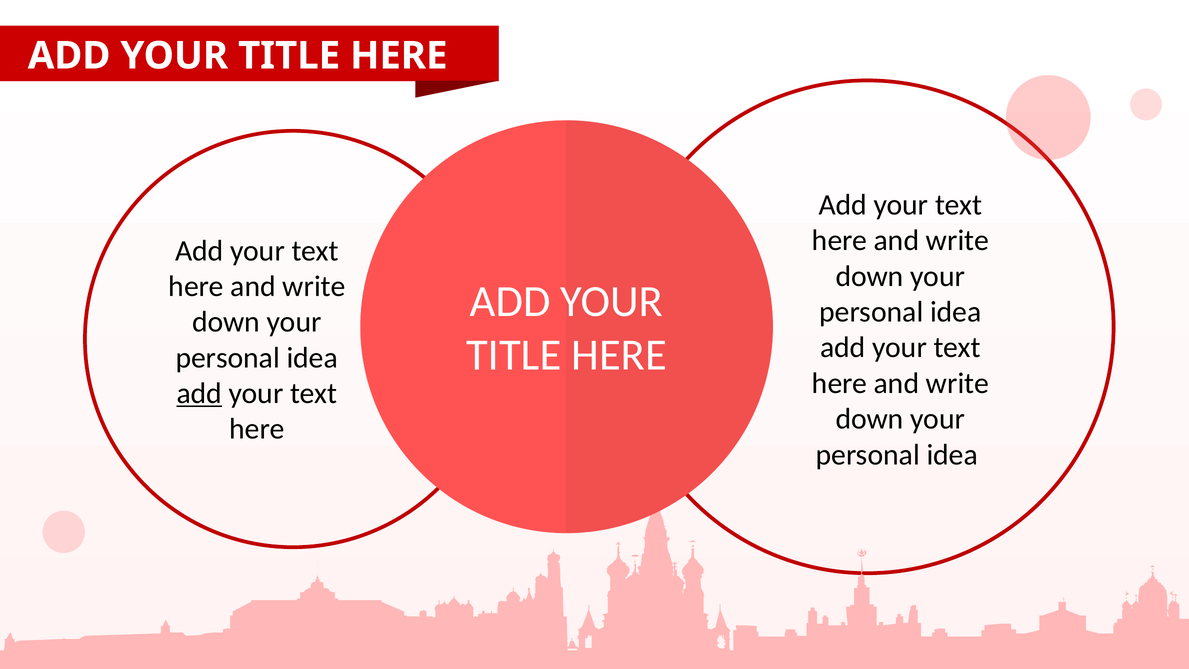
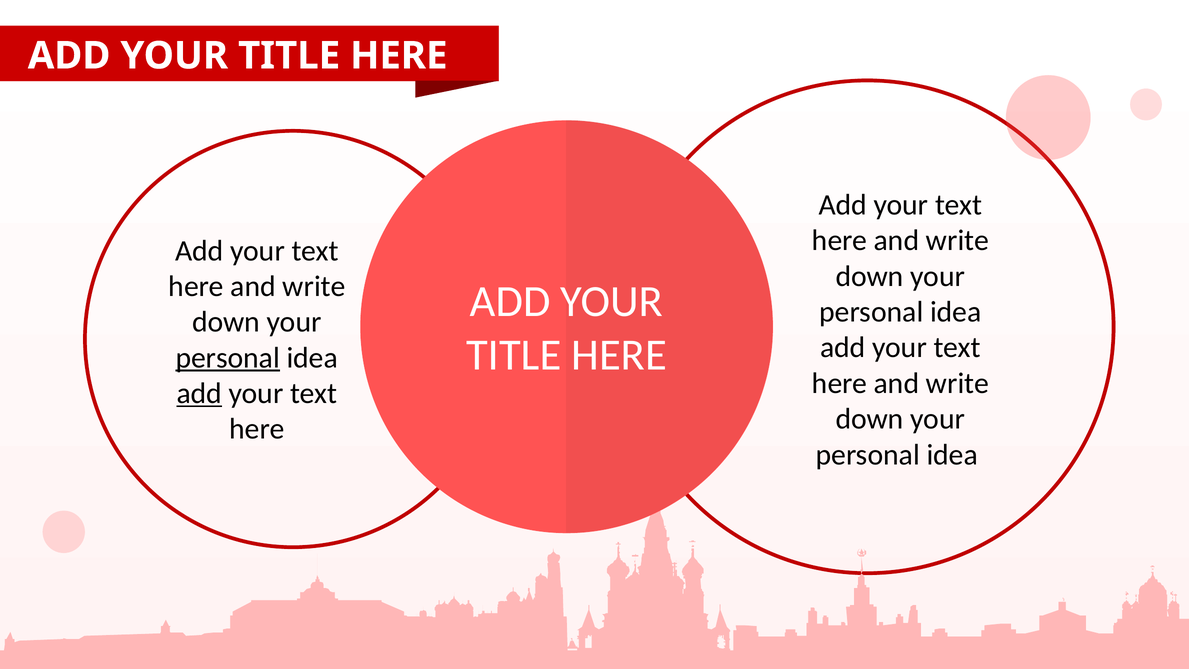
personal at (228, 358) underline: none -> present
